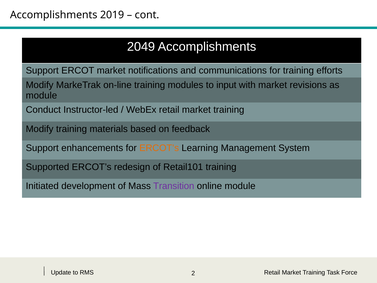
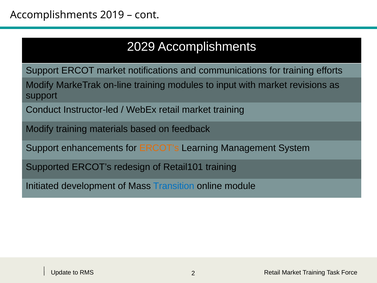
2049: 2049 -> 2029
module at (41, 95): module -> support
Transition colour: purple -> blue
